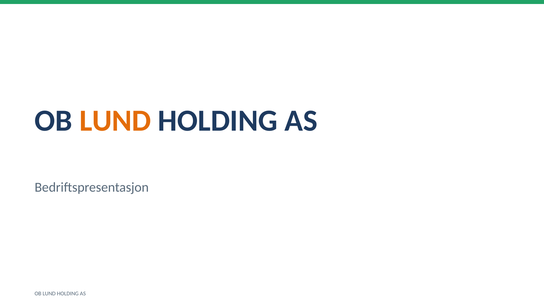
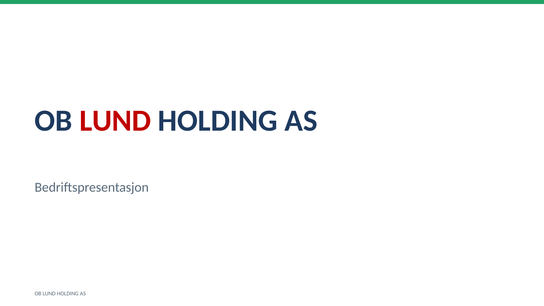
LUND at (115, 121) colour: orange -> red
